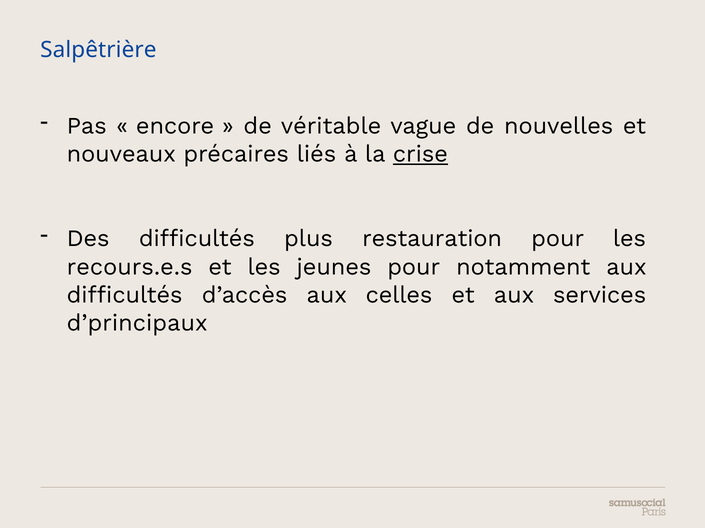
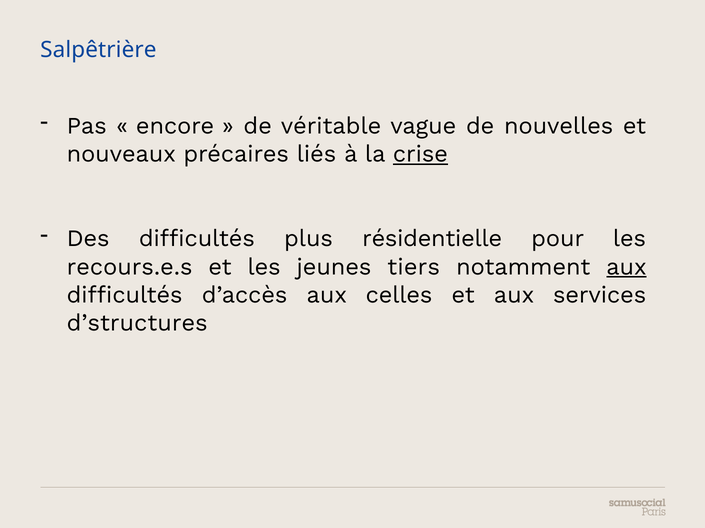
restauration: restauration -> résidentielle
jeunes pour: pour -> tiers
aux at (626, 267) underline: none -> present
d’principaux: d’principaux -> d’structures
